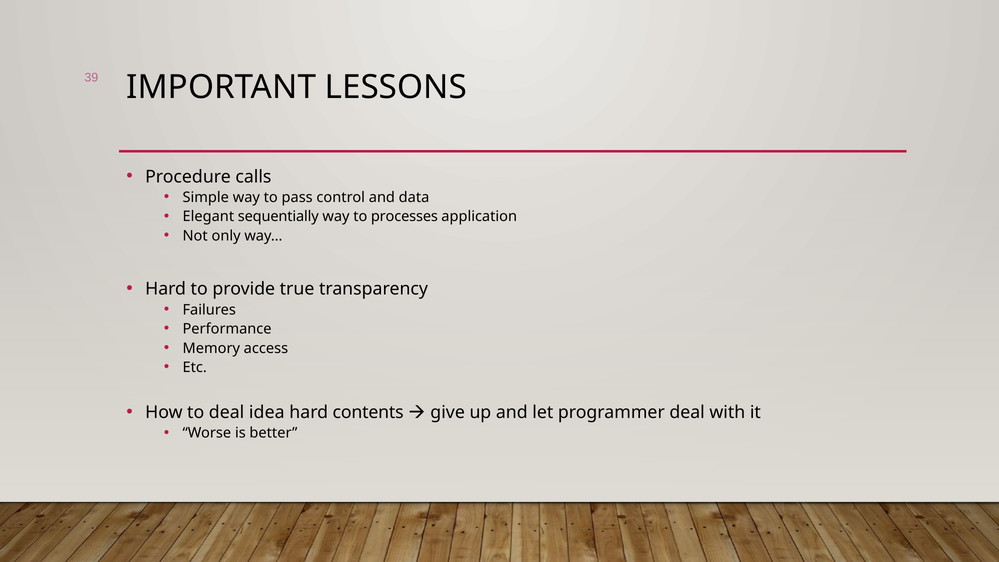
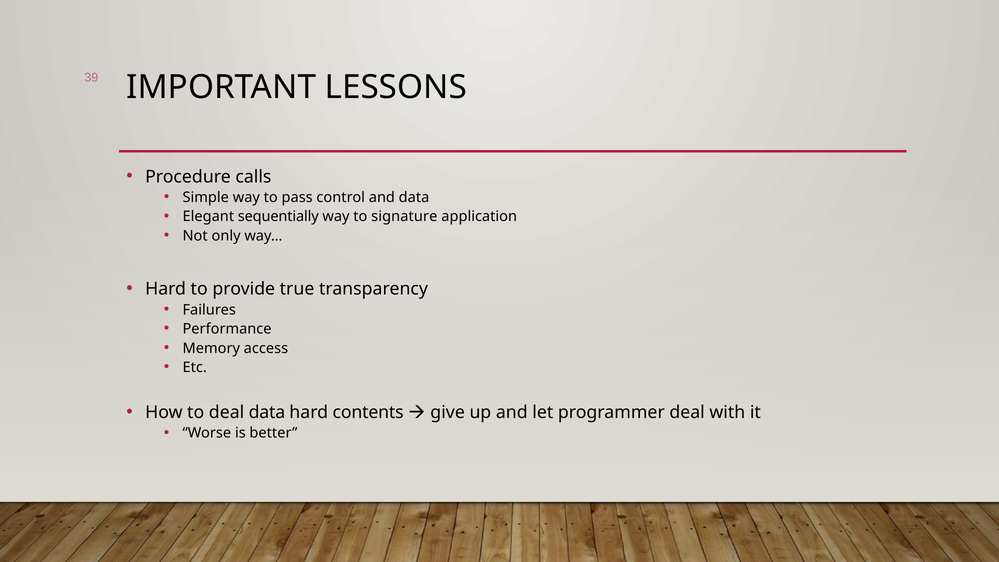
processes: processes -> signature
deal idea: idea -> data
